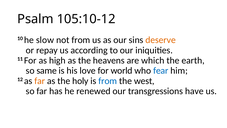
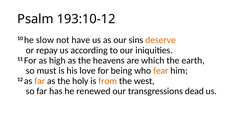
105:10-12: 105:10-12 -> 193:10-12
not from: from -> have
same: same -> must
world: world -> being
fear colour: blue -> orange
from at (108, 81) colour: blue -> orange
have: have -> dead
